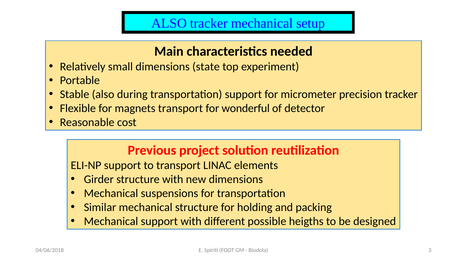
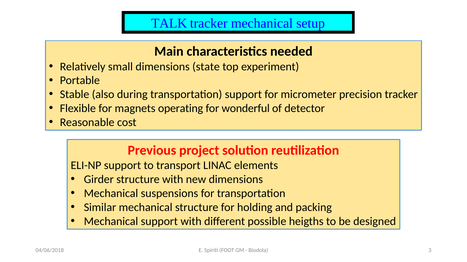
ALSO at (169, 23): ALSO -> TALK
magnets transport: transport -> operating
